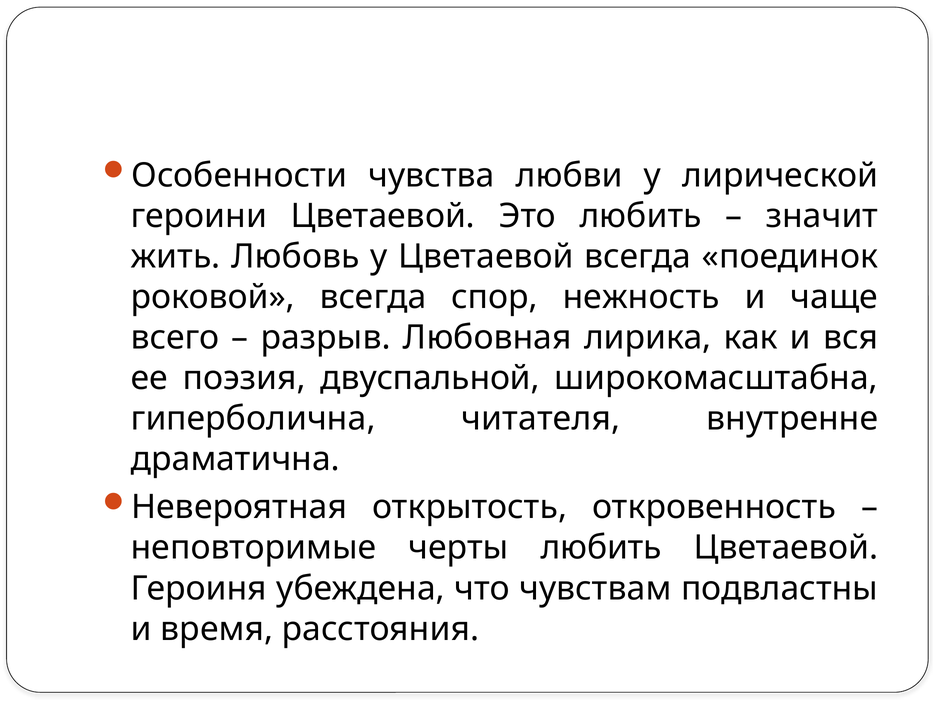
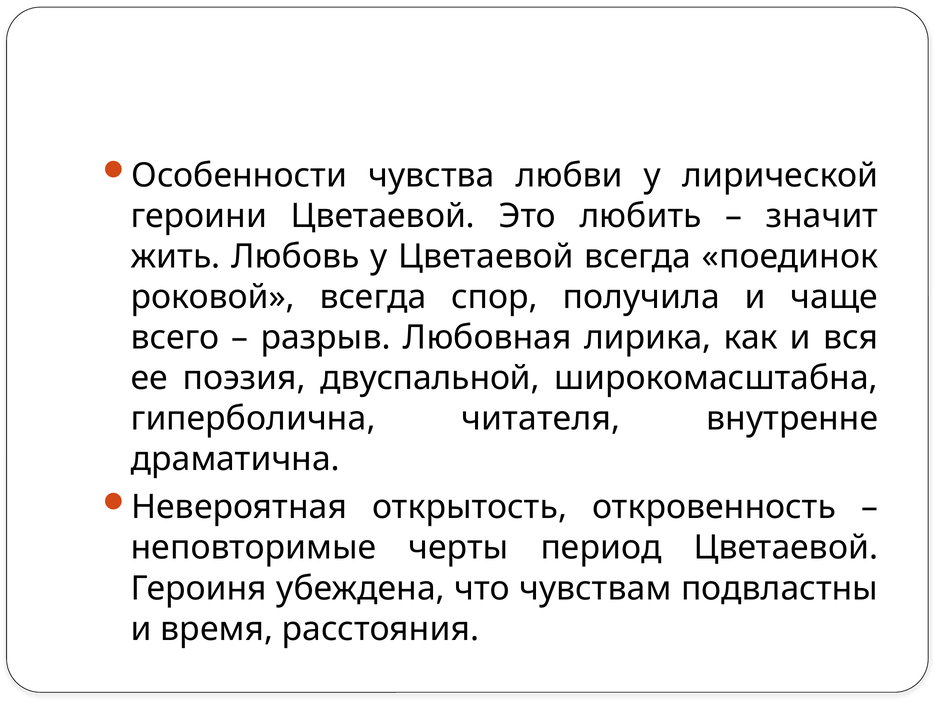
нежность: нежность -> получила
черты любить: любить -> период
